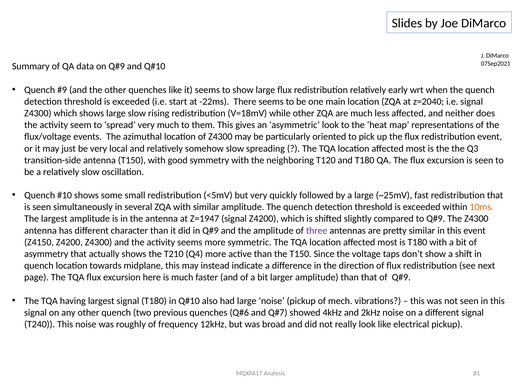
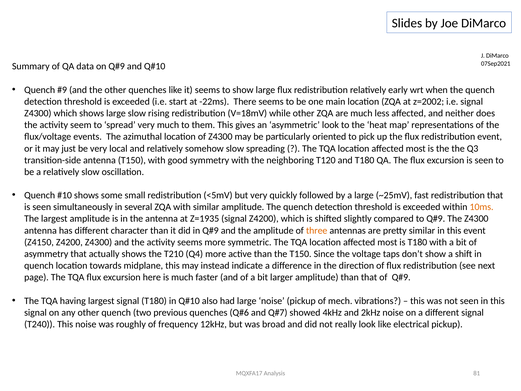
z=2040: z=2040 -> z=2002
Z=1947: Z=1947 -> Z=1935
three colour: purple -> orange
